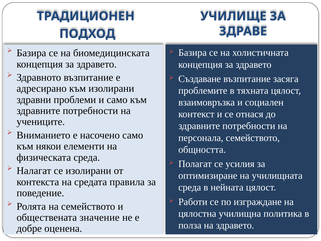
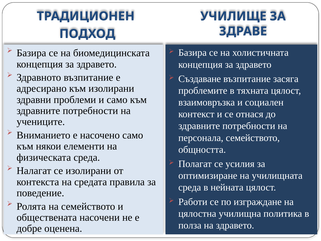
значение: значение -> насочени
